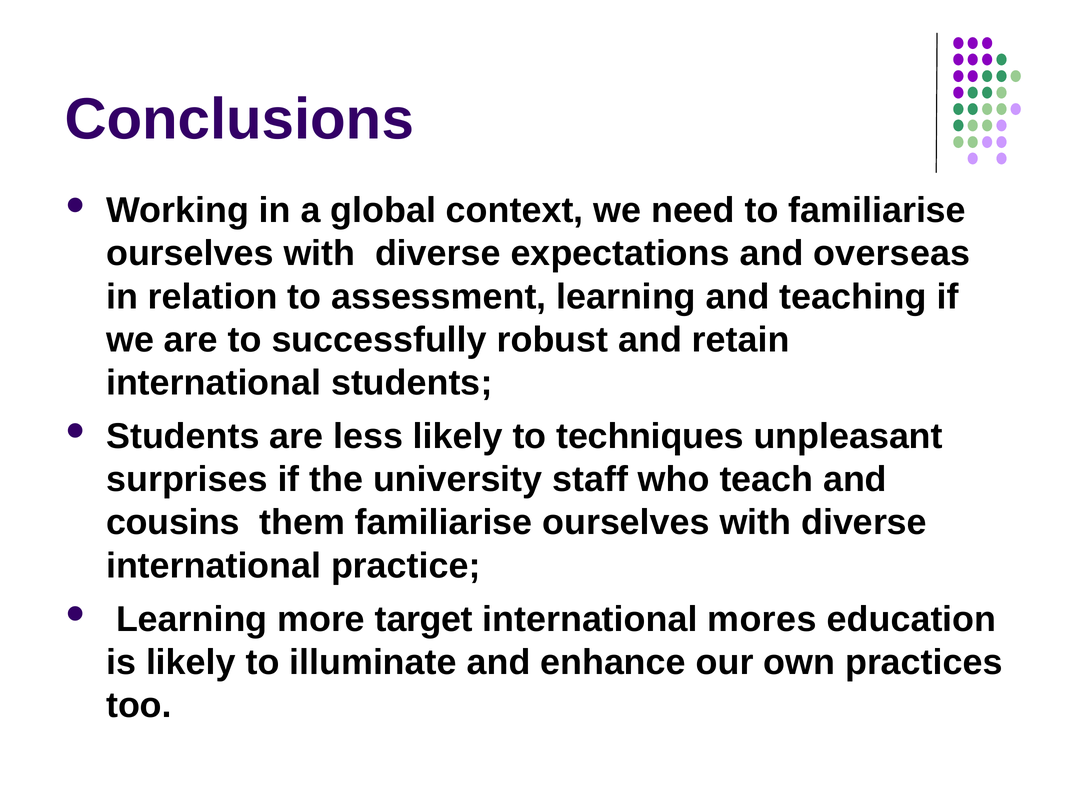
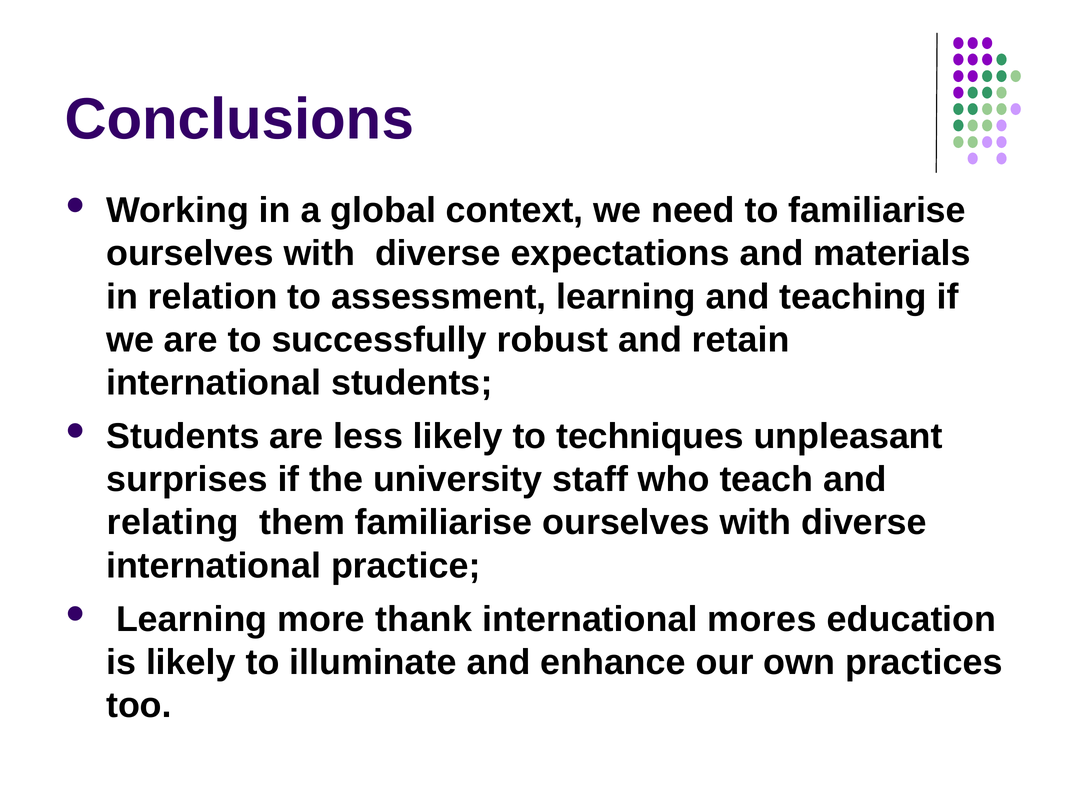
overseas: overseas -> materials
cousins: cousins -> relating
target: target -> thank
